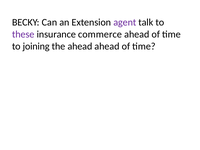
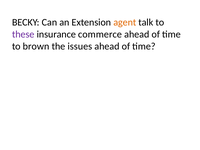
agent colour: purple -> orange
joining: joining -> brown
the ahead: ahead -> issues
